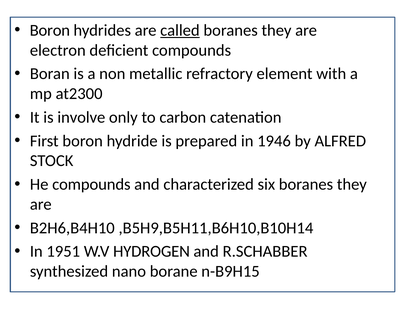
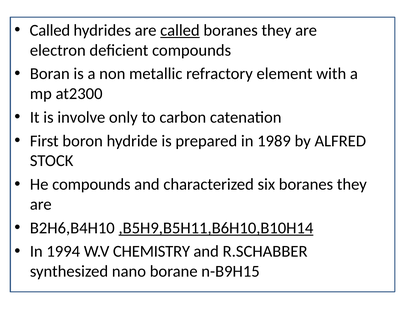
Boron at (50, 30): Boron -> Called
1946: 1946 -> 1989
,B5H9,B5H11,B6H10,B10H14 underline: none -> present
1951: 1951 -> 1994
HYDROGEN: HYDROGEN -> CHEMISTRY
